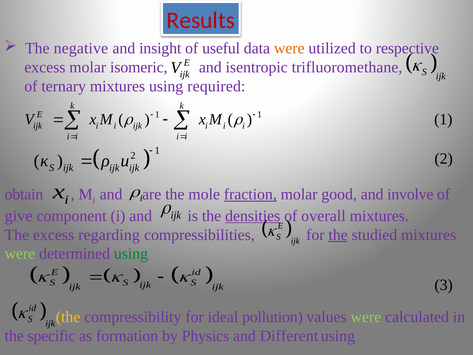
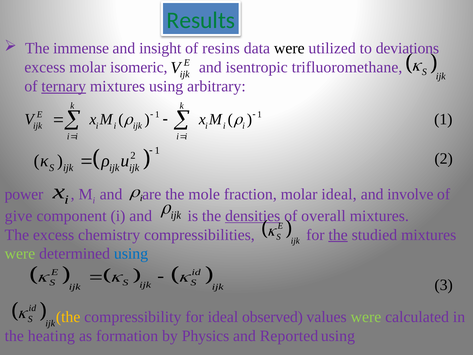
Results colour: red -> green
negative: negative -> immense
useful: useful -> resins
were at (289, 48) colour: orange -> black
respective: respective -> deviations
ternary underline: none -> present
required: required -> arbitrary
obtain: obtain -> power
fraction underline: present -> none
molar good: good -> ideal
regarding: regarding -> chemistry
using at (131, 254) colour: green -> blue
pollution: pollution -> observed
specific: specific -> heating
Different: Different -> Reported
